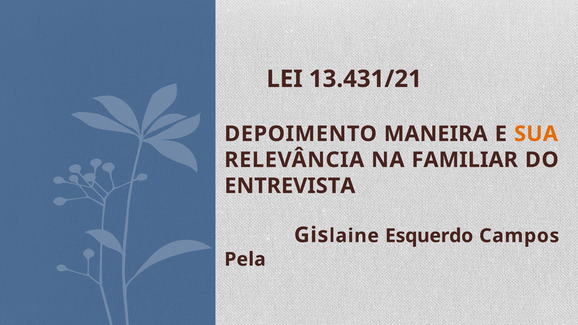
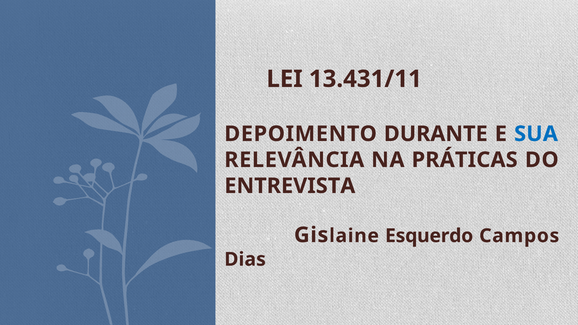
13.431/21: 13.431/21 -> 13.431/11
MANEIRA: MANEIRA -> DURANTE
SUA colour: orange -> blue
FAMILIAR: FAMILIAR -> PRÁTICAS
Pela: Pela -> Dias
